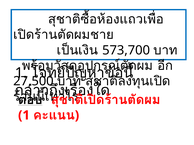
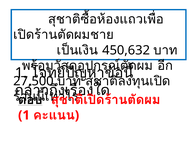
573,700: 573,700 -> 450,632
